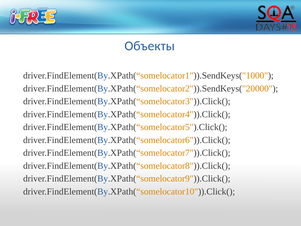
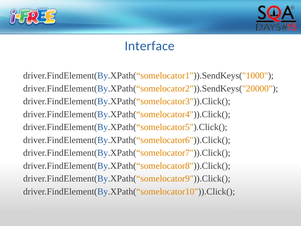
Объекты: Объекты -> Interface
